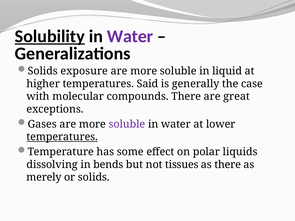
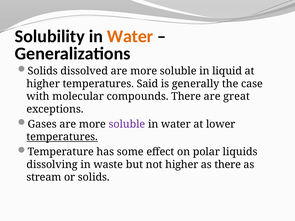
Solubility underline: present -> none
Water at (130, 36) colour: purple -> orange
exposure: exposure -> dissolved
bends: bends -> waste
not tissues: tissues -> higher
merely: merely -> stream
